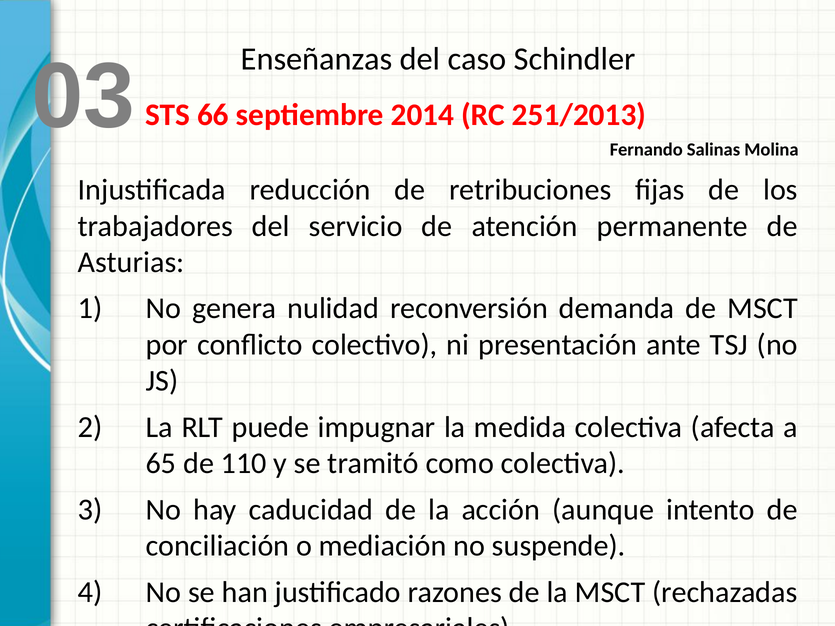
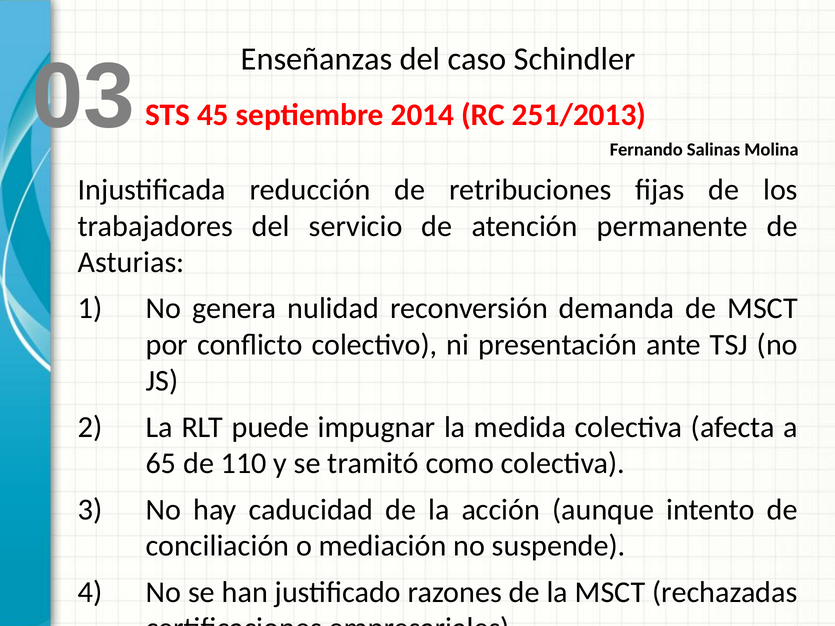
66: 66 -> 45
